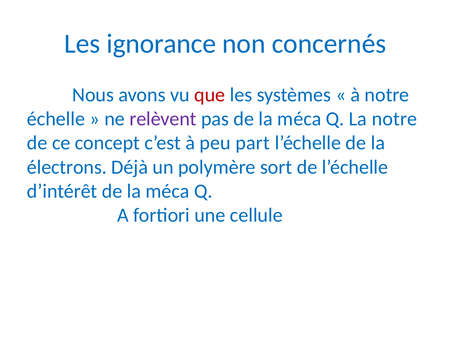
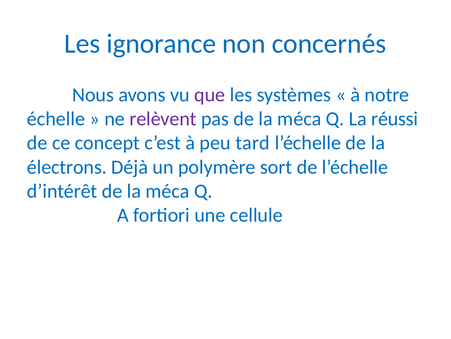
que colour: red -> purple
La notre: notre -> réussi
part: part -> tard
